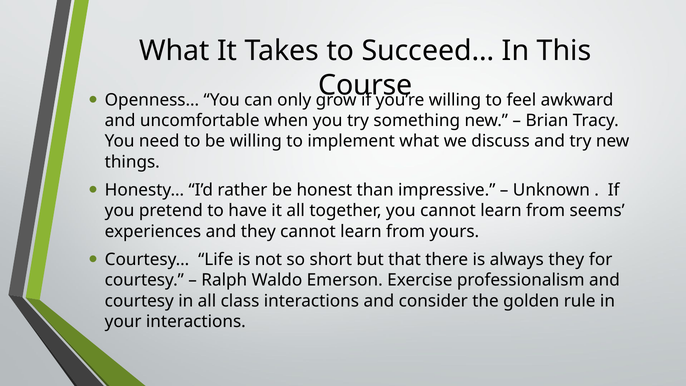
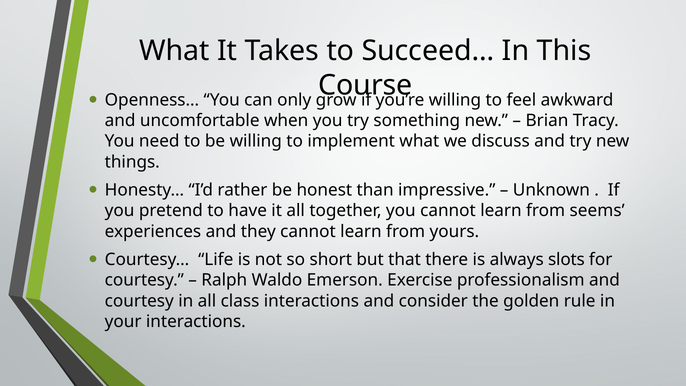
always they: they -> slots
